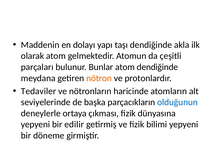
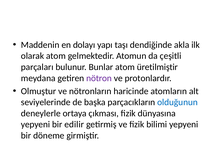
atom dendiğinde: dendiğinde -> üretilmiştir
nötron colour: orange -> purple
Tedaviler: Tedaviler -> Olmuştur
